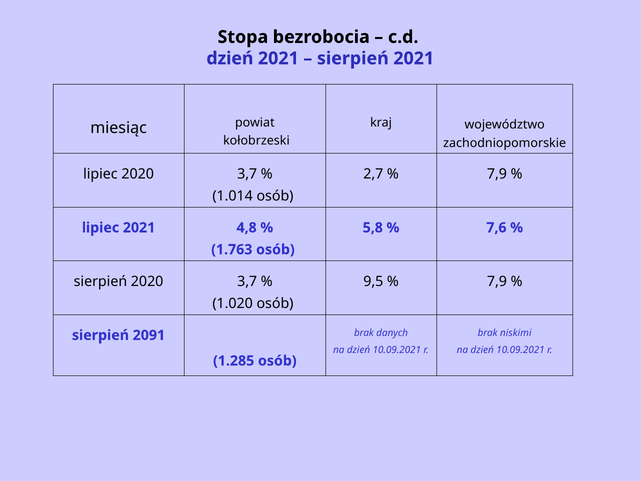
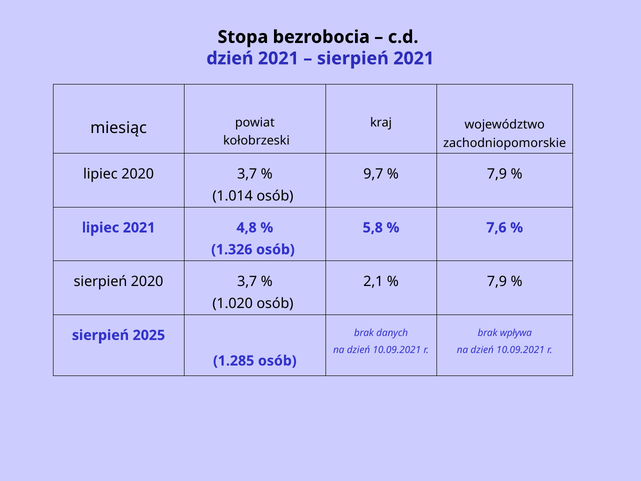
2,7: 2,7 -> 9,7
1.763: 1.763 -> 1.326
9,5: 9,5 -> 2,1
niskimi: niskimi -> wpływa
2091: 2091 -> 2025
